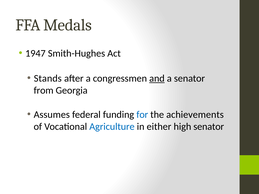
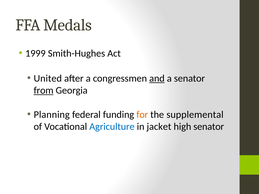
1947: 1947 -> 1999
Stands: Stands -> United
from underline: none -> present
Assumes: Assumes -> Planning
for colour: blue -> orange
achievements: achievements -> supplemental
either: either -> jacket
